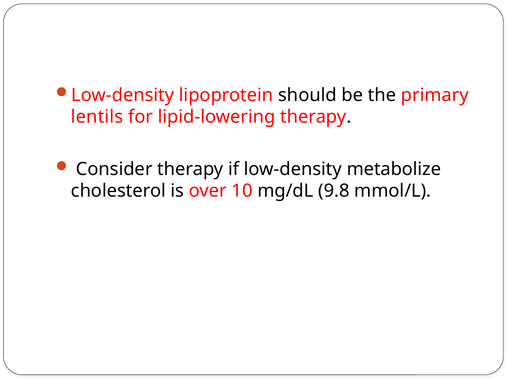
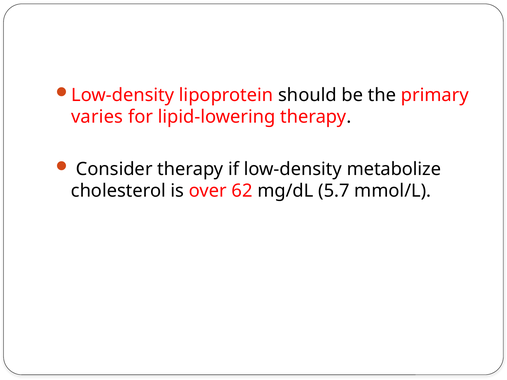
lentils: lentils -> varies
10: 10 -> 62
9.8: 9.8 -> 5.7
